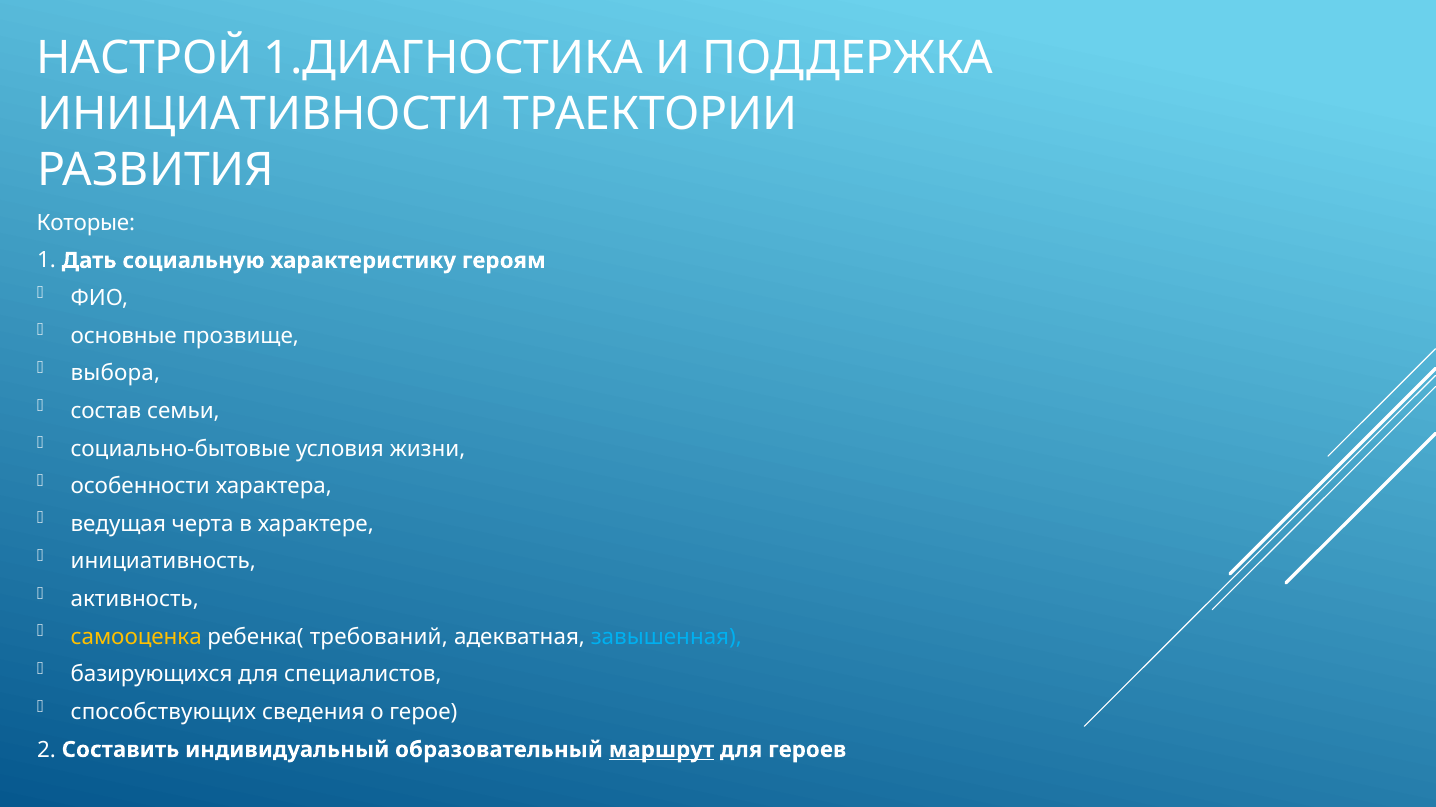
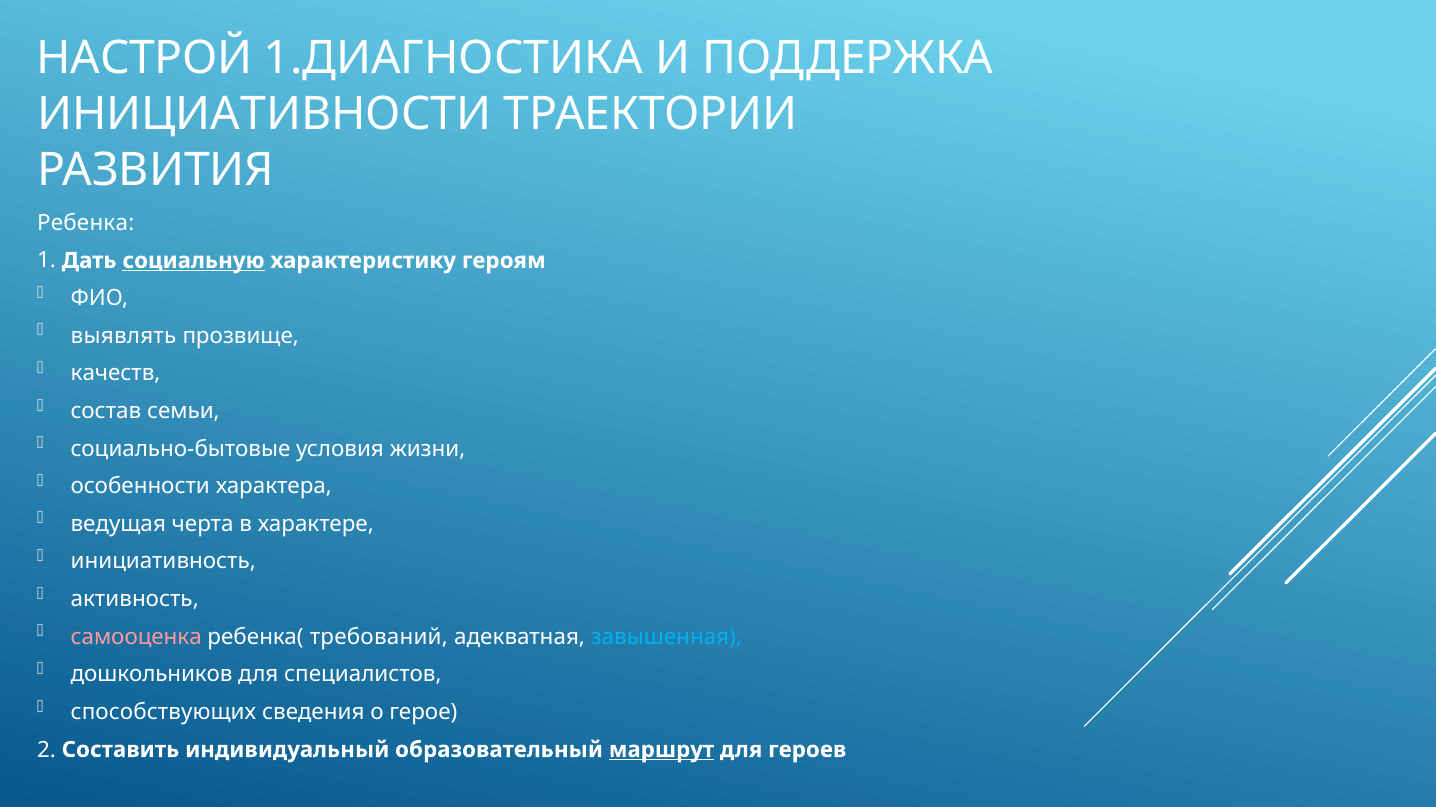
Которые: Которые -> Ребенка
социальную underline: none -> present
основные: основные -> выявлять
выбора: выбора -> качеств
самооценка colour: yellow -> pink
базирующихся: базирующихся -> дошкольников
